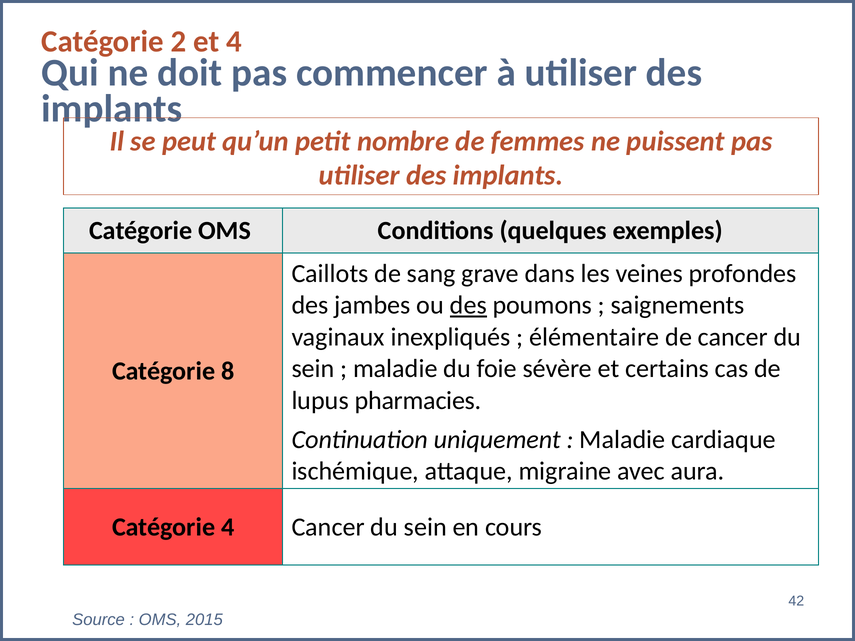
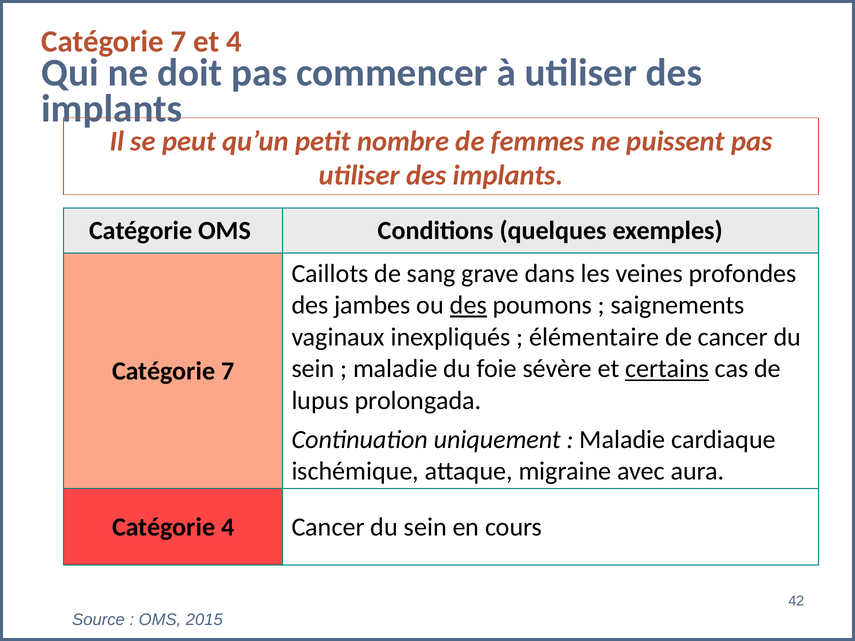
2 at (178, 42): 2 -> 7
certains underline: none -> present
8 at (228, 371): 8 -> 7
pharmacies: pharmacies -> prolongada
